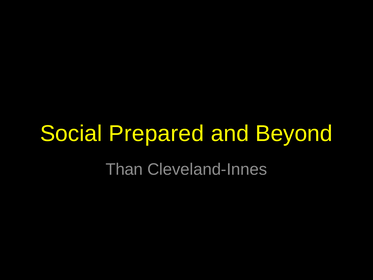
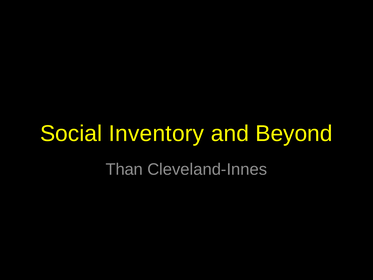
Prepared: Prepared -> Inventory
